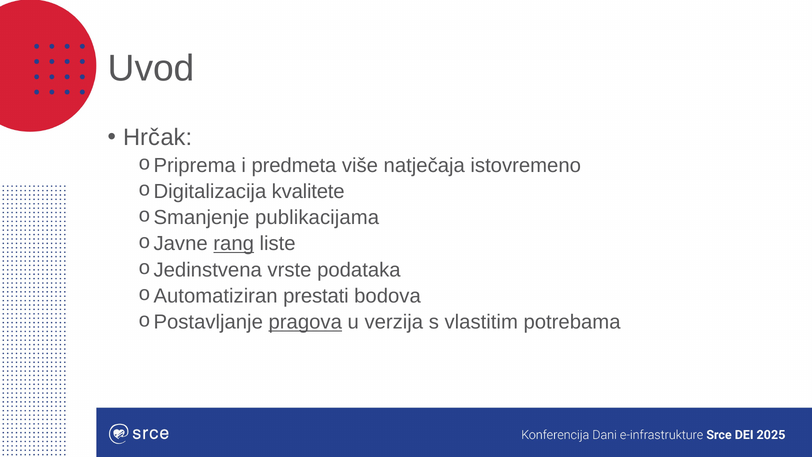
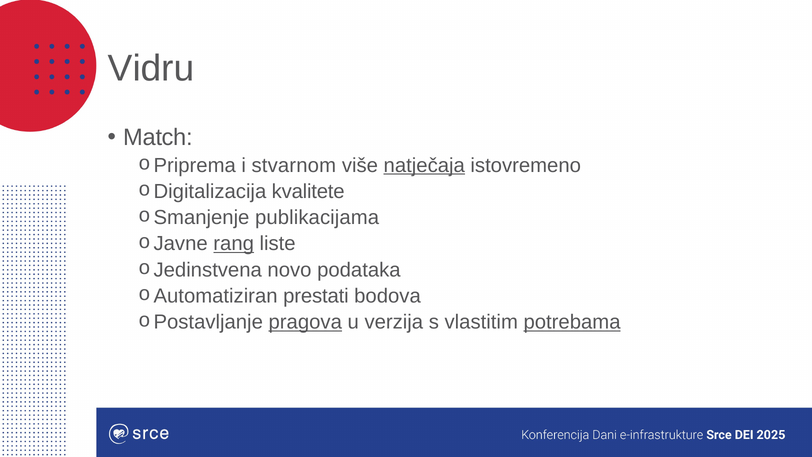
Uvod: Uvod -> Vidru
Hrčak: Hrčak -> Match
predmeta: predmeta -> stvarnom
natječaja underline: none -> present
vrste: vrste -> novo
potrebama underline: none -> present
